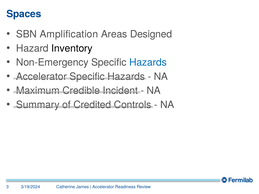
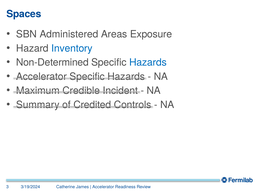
Amplification: Amplification -> Administered
Designed: Designed -> Exposure
Inventory colour: black -> blue
Non-Emergency: Non-Emergency -> Non-Determined
